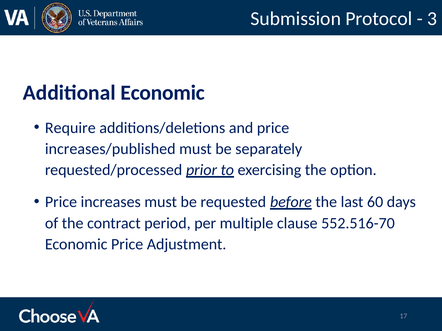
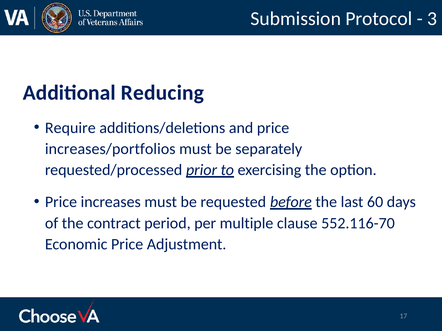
Additional Economic: Economic -> Reducing
increases/published: increases/published -> increases/portfolios
552.516-70: 552.516-70 -> 552.116-70
